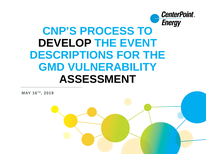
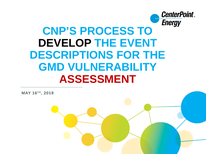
ASSESSMENT colour: black -> red
